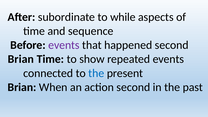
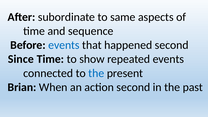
while: while -> same
events at (64, 45) colour: purple -> blue
Brian at (21, 59): Brian -> Since
